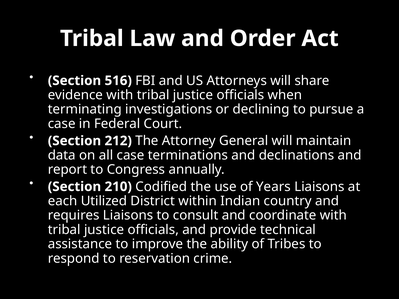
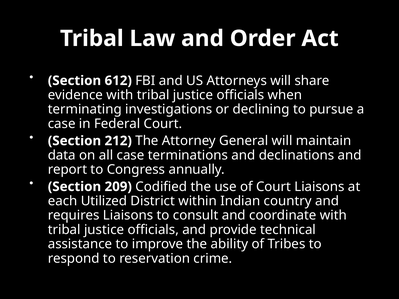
516: 516 -> 612
210: 210 -> 209
of Years: Years -> Court
